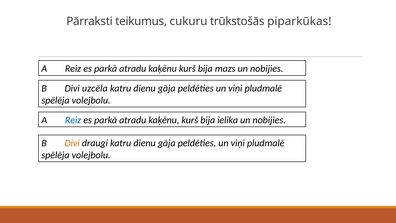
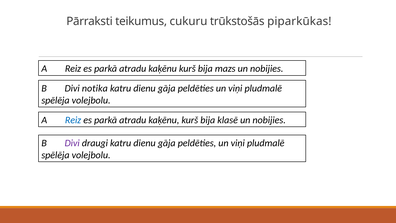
uzcēla: uzcēla -> notika
ielika: ielika -> klasē
Divi at (72, 143) colour: orange -> purple
